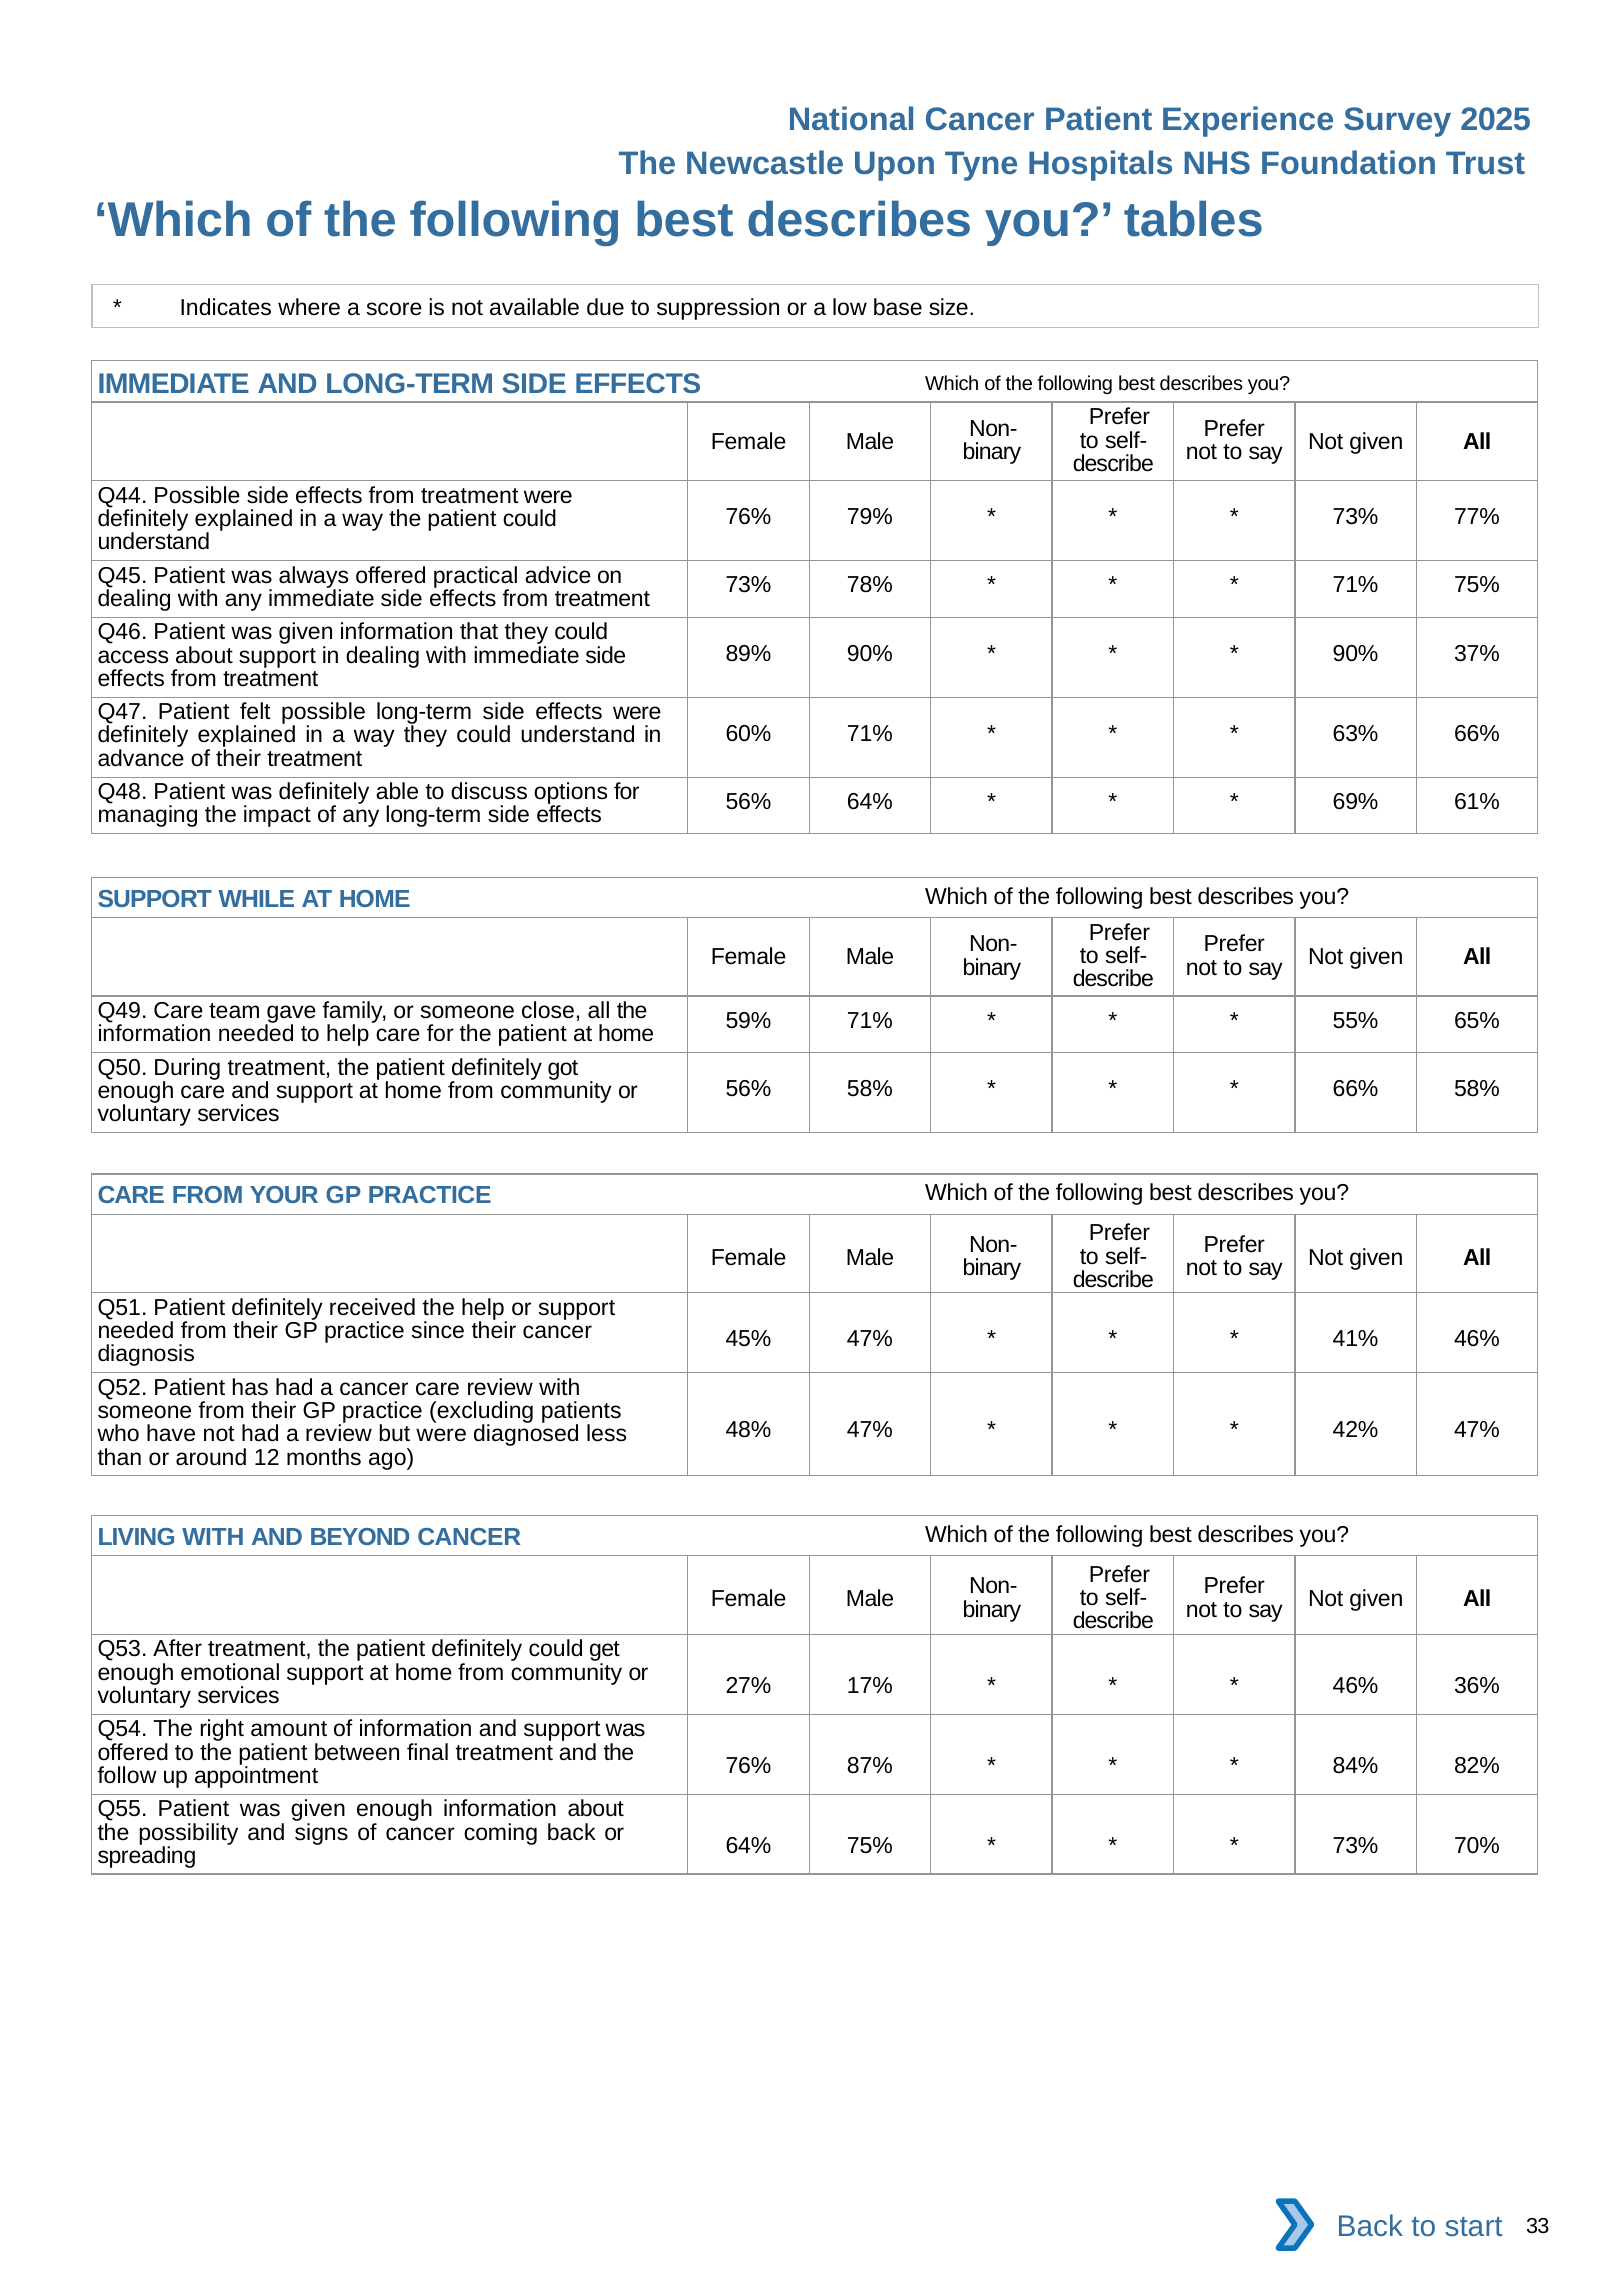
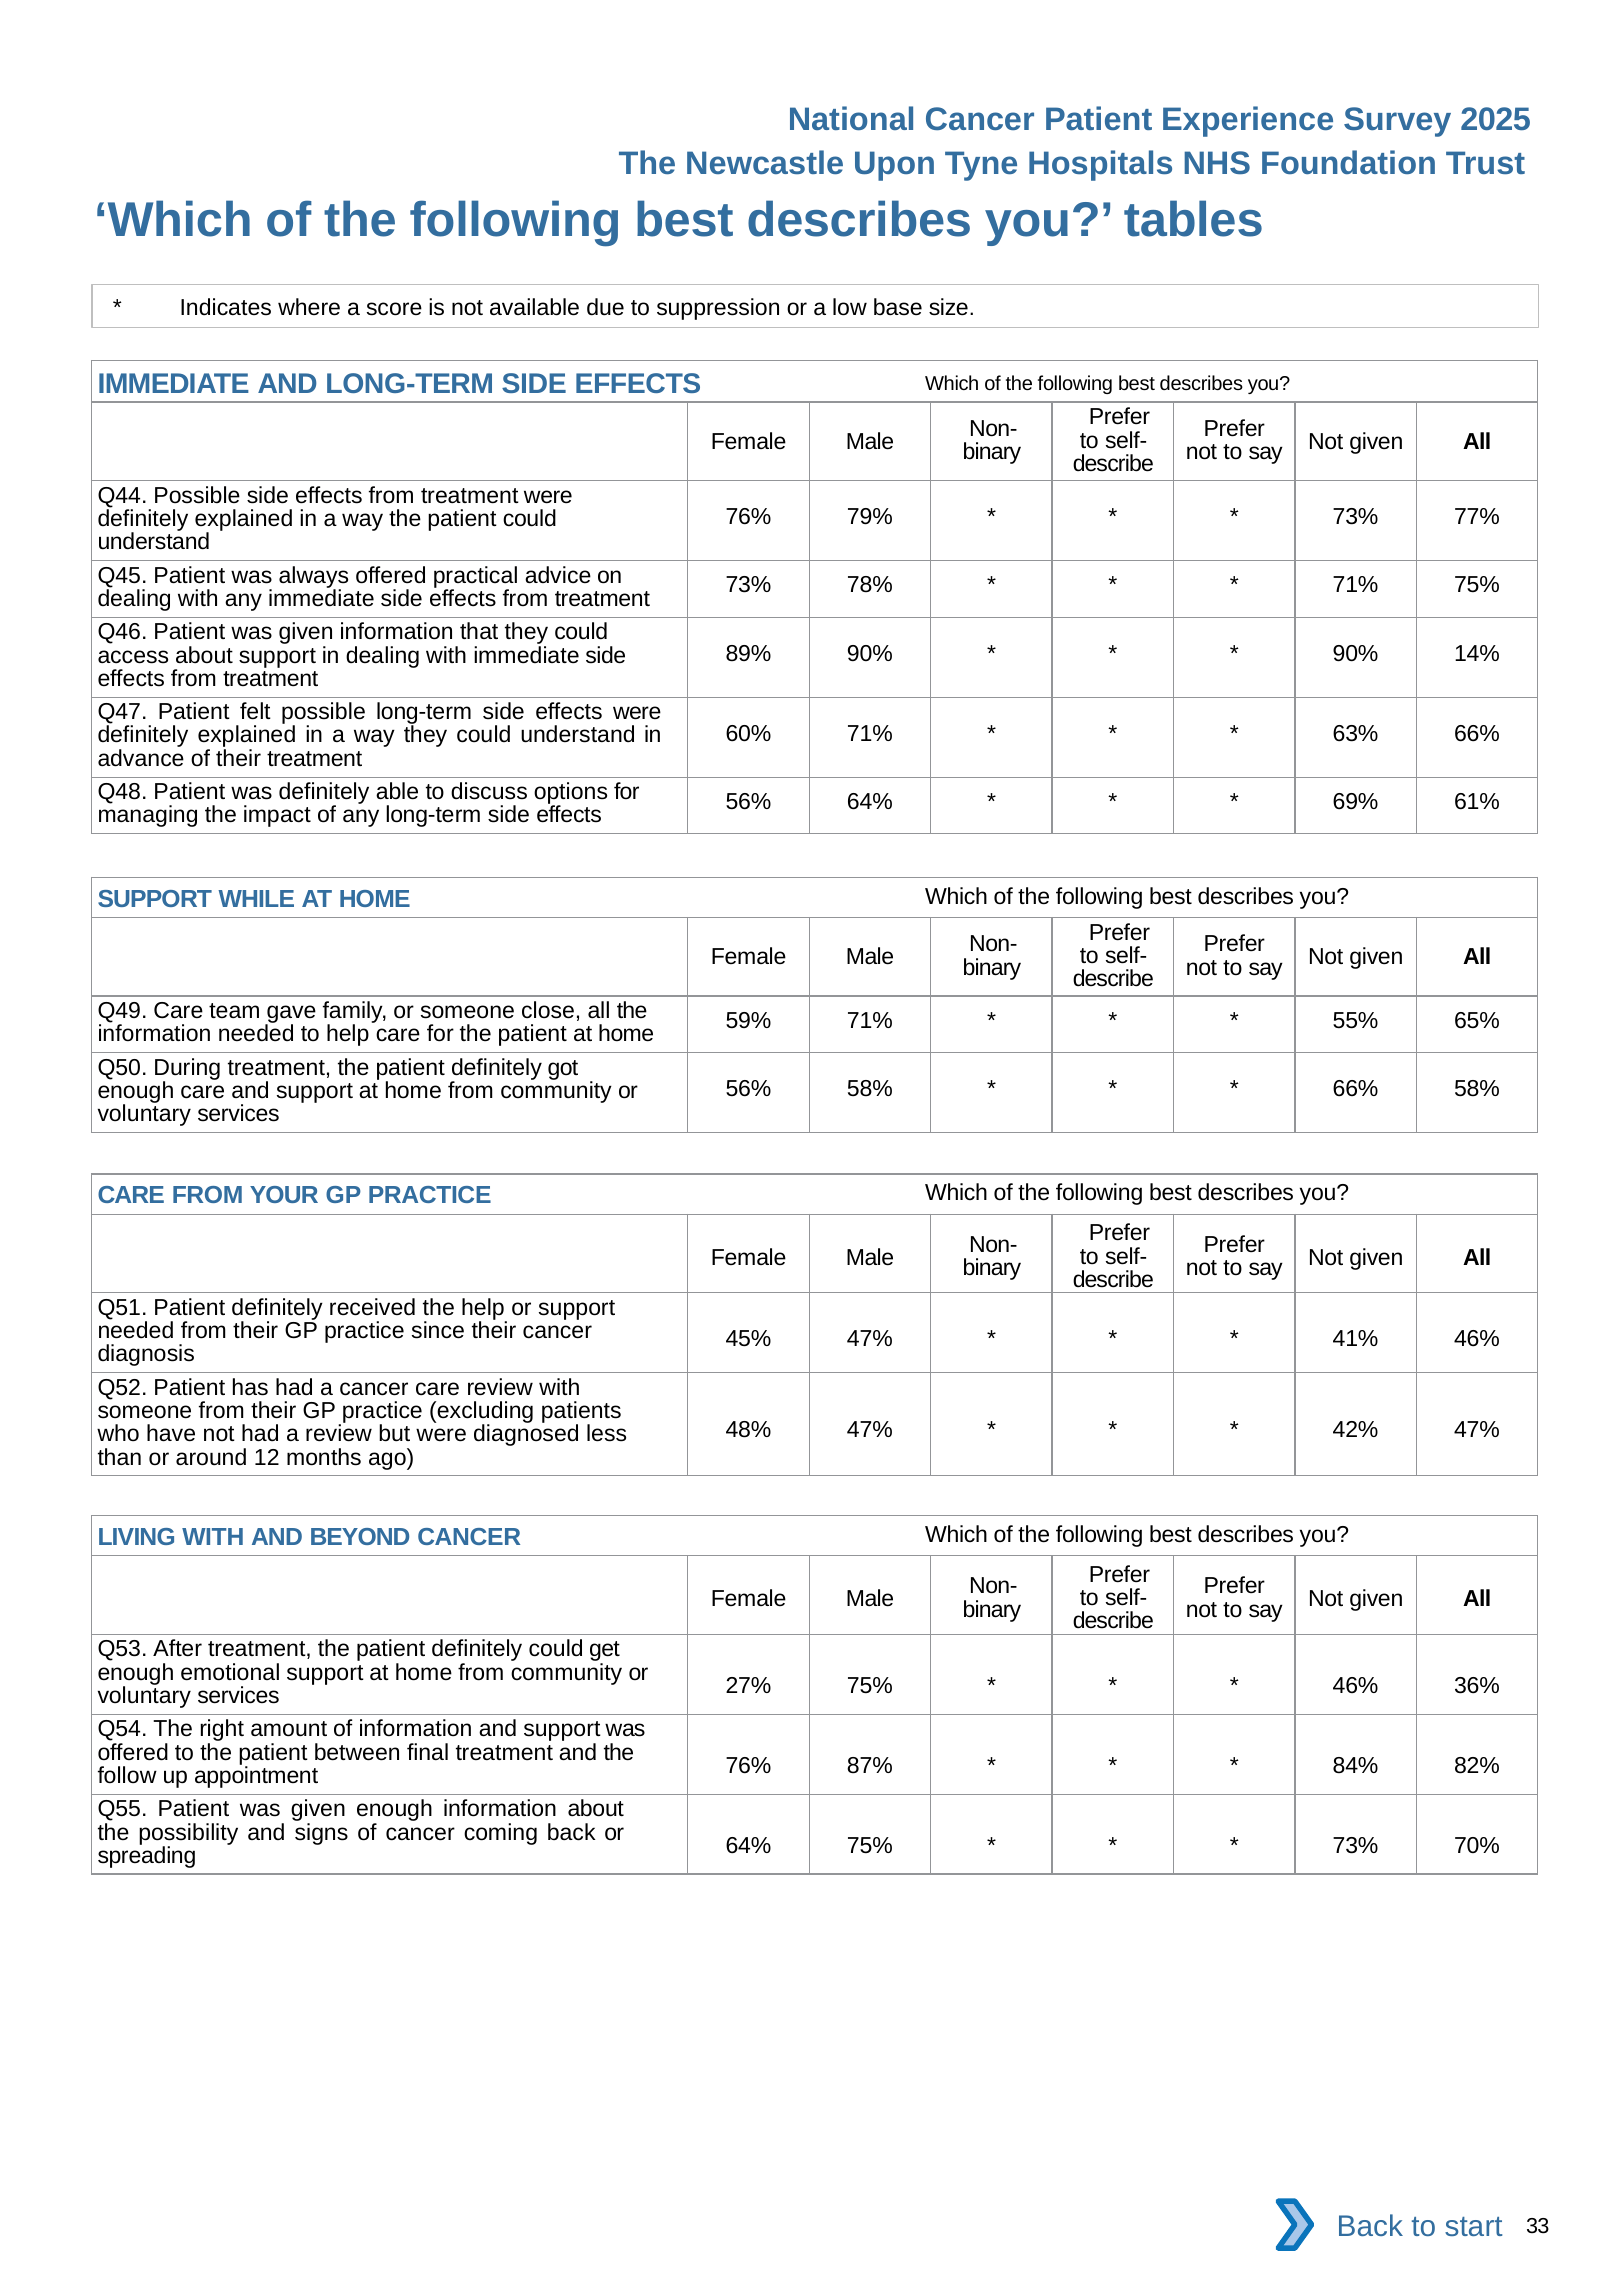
37%: 37% -> 14%
27% 17%: 17% -> 75%
